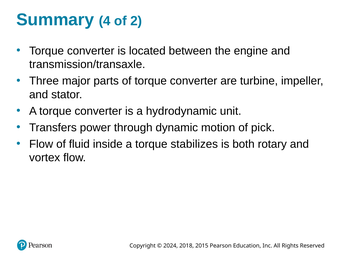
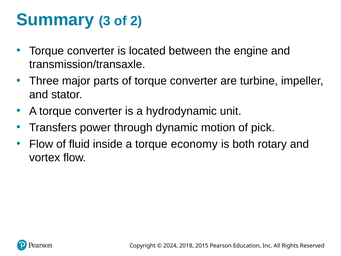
4: 4 -> 3
stabilizes: stabilizes -> economy
